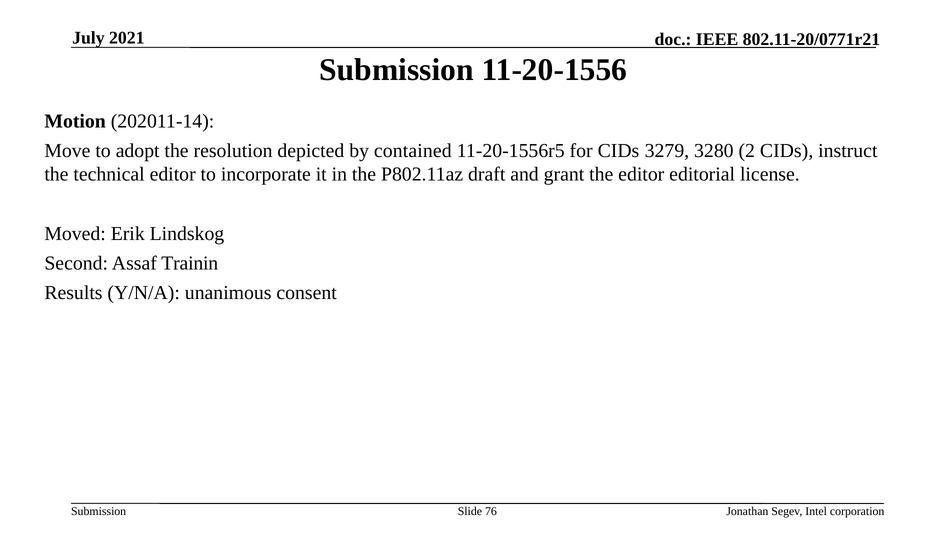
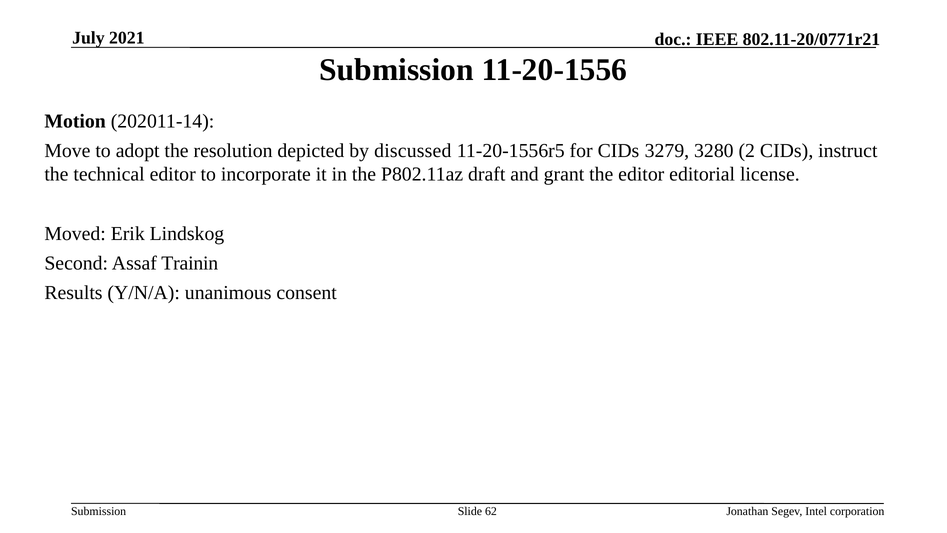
contained: contained -> discussed
76: 76 -> 62
